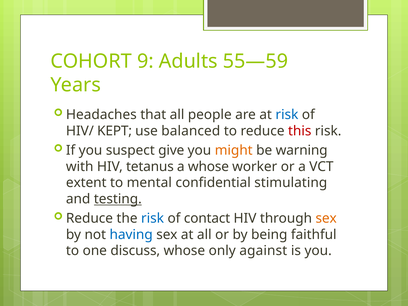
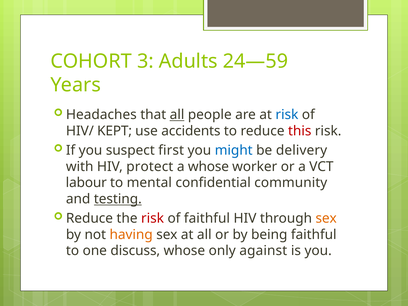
9: 9 -> 3
55—59: 55—59 -> 24—59
all at (177, 115) underline: none -> present
balanced: balanced -> accidents
give: give -> first
might colour: orange -> blue
warning: warning -> delivery
tetanus: tetanus -> protect
extent: extent -> labour
stimulating: stimulating -> community
risk at (153, 218) colour: blue -> red
of contact: contact -> faithful
having colour: blue -> orange
